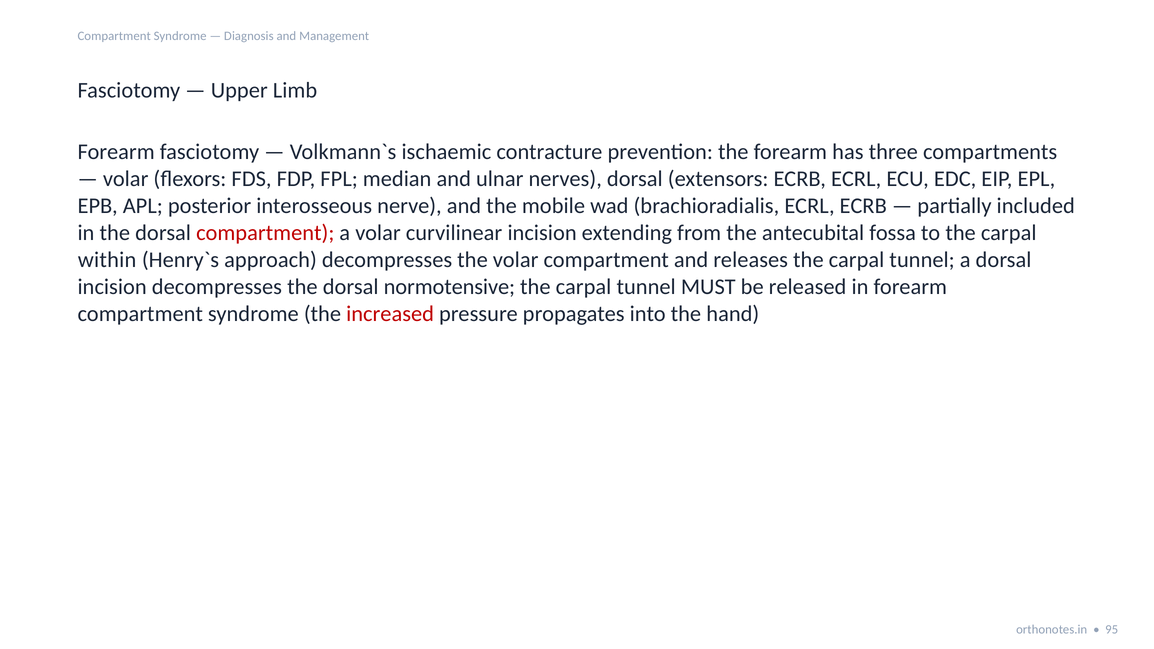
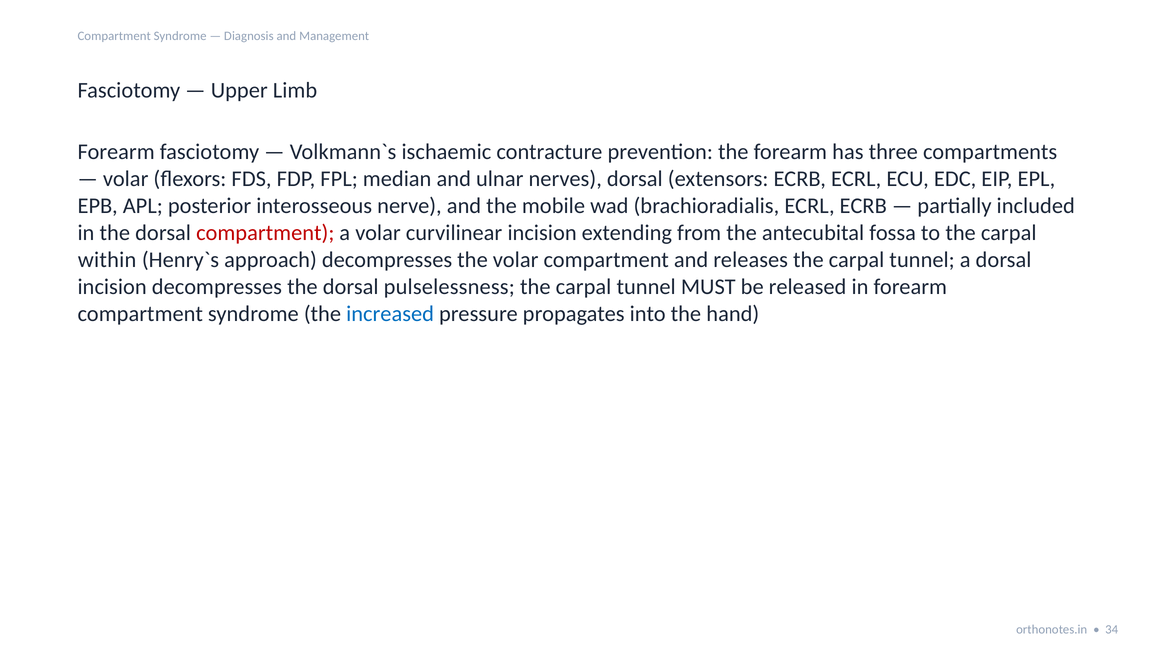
normotensive: normotensive -> pulselessness
increased colour: red -> blue
95: 95 -> 34
